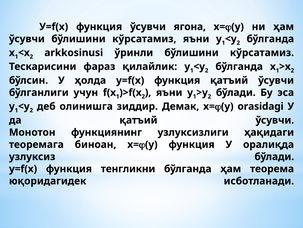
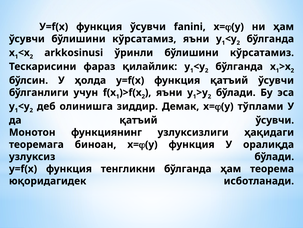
ягона: ягона -> fanini
orasidagi: orasidagi -> тўплами
